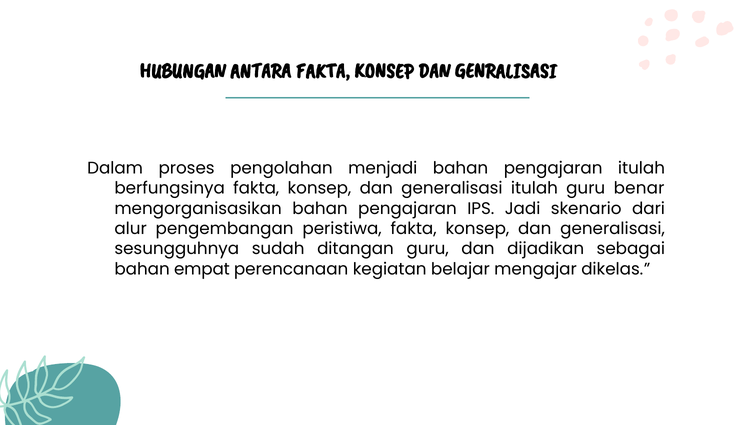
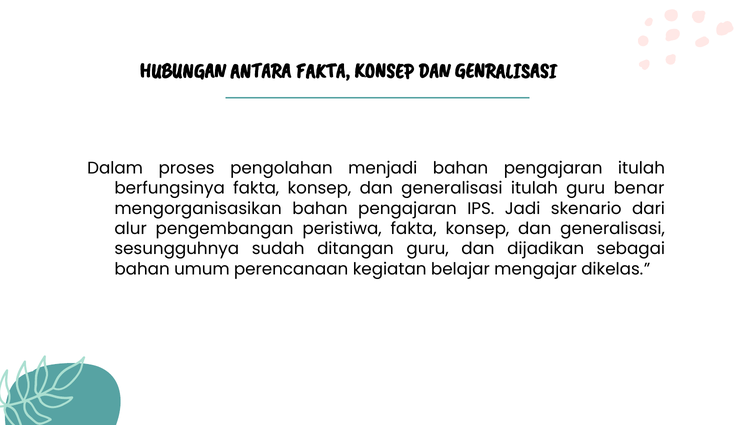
empat: empat -> umum
